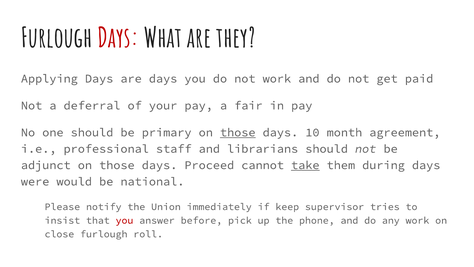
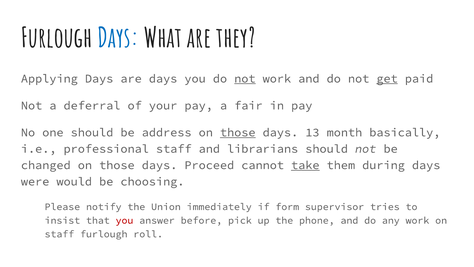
Days at (118, 38) colour: red -> blue
not at (245, 78) underline: none -> present
get underline: none -> present
primary: primary -> address
10: 10 -> 13
agreement: agreement -> basically
adjunct: adjunct -> changed
national: national -> choosing
keep: keep -> form
close at (59, 234): close -> staff
